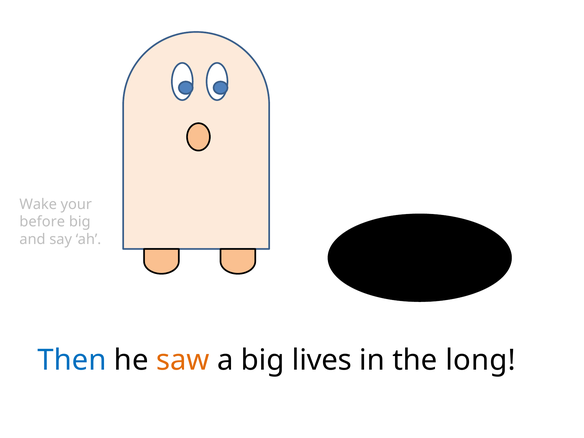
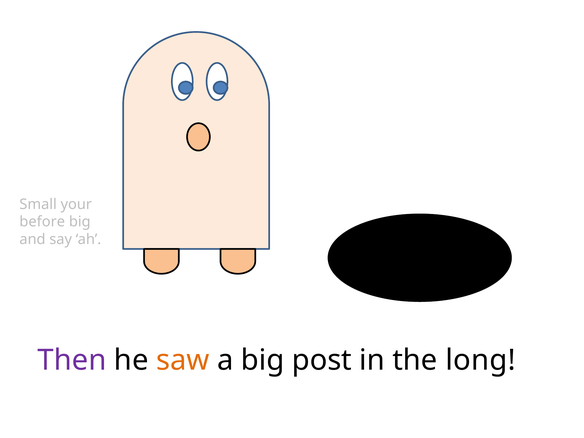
Wake: Wake -> Small
Then colour: blue -> purple
lives: lives -> post
